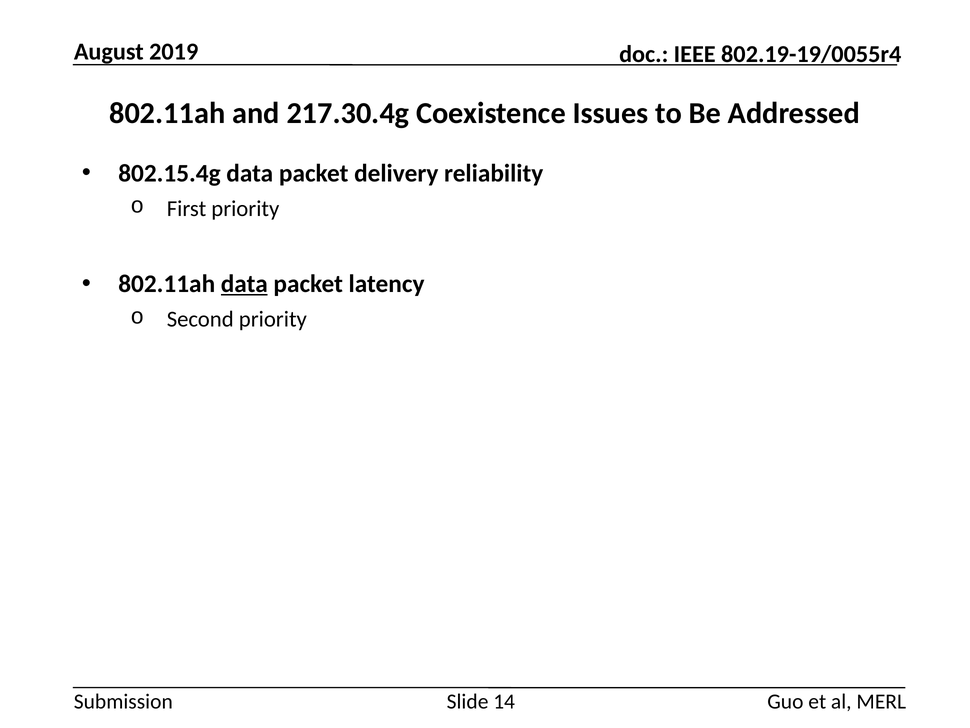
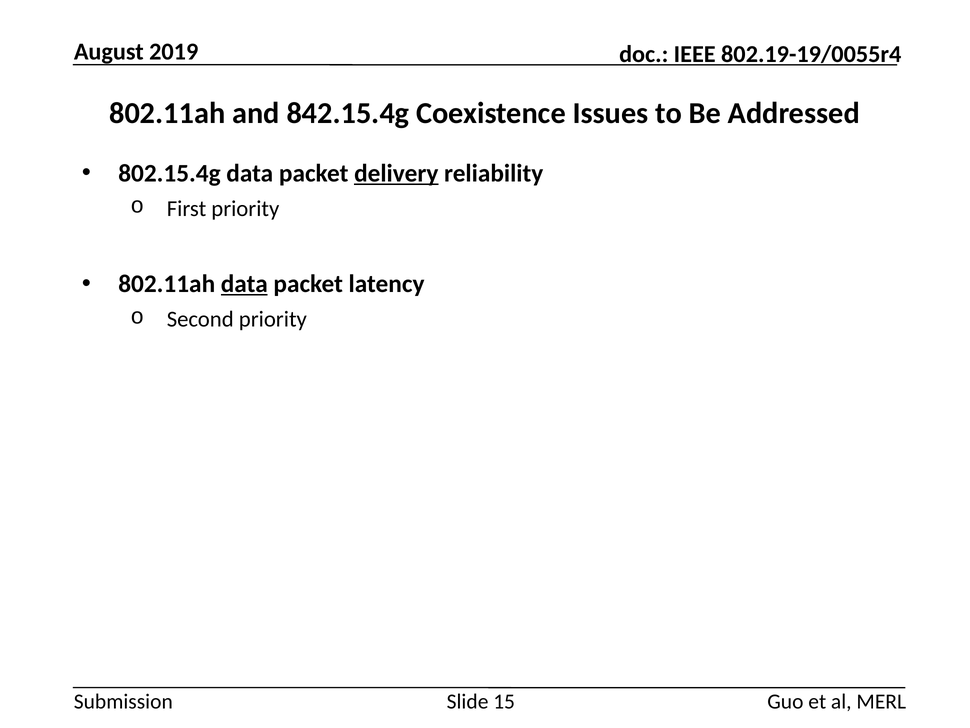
217.30.4g: 217.30.4g -> 842.15.4g
delivery underline: none -> present
14: 14 -> 15
